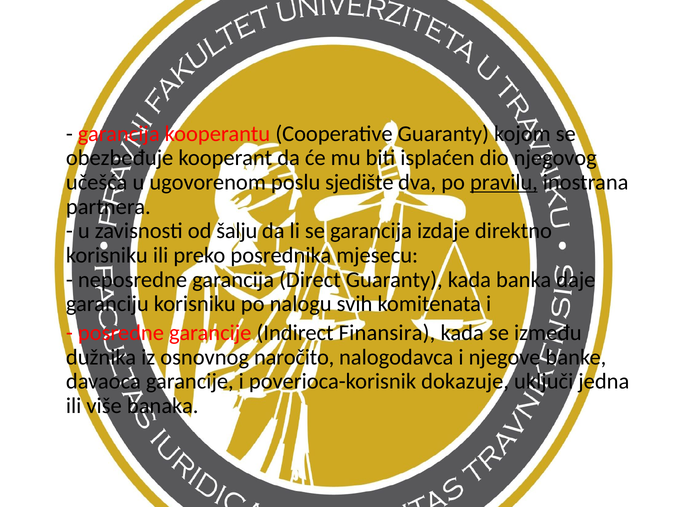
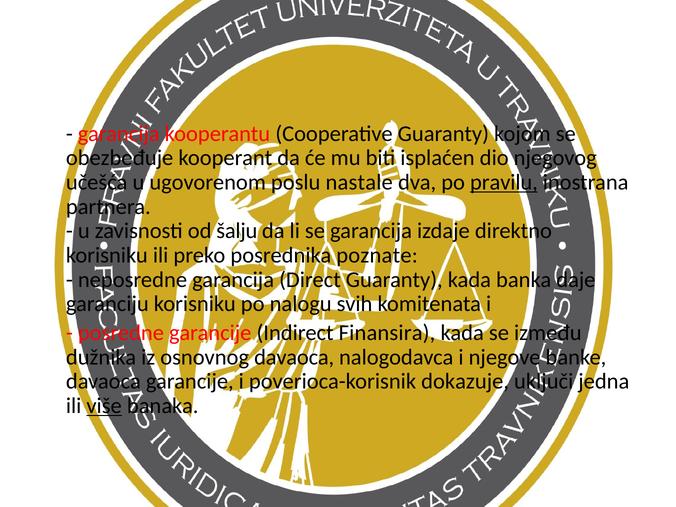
sjedište: sjedište -> nastale
mjesecu: mjesecu -> poznate
osnovnog naročito: naročito -> davaoca
više underline: none -> present
